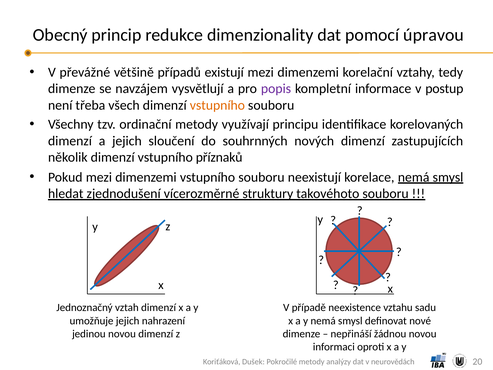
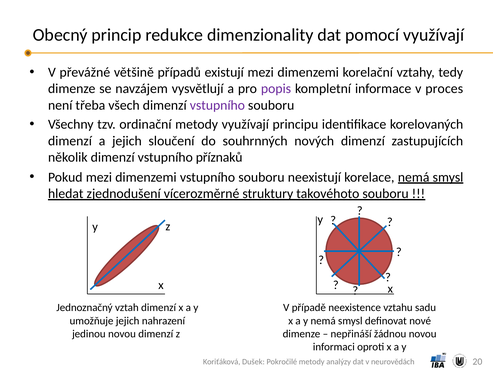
pomocí úpravou: úpravou -> využívají
postup: postup -> proces
vstupního at (217, 105) colour: orange -> purple
